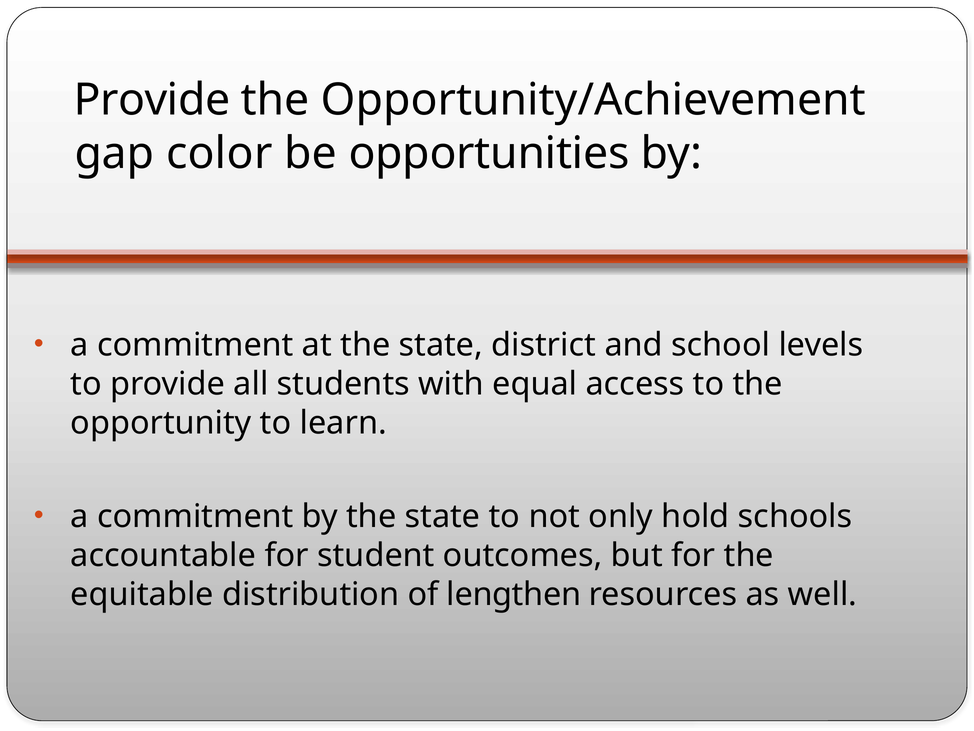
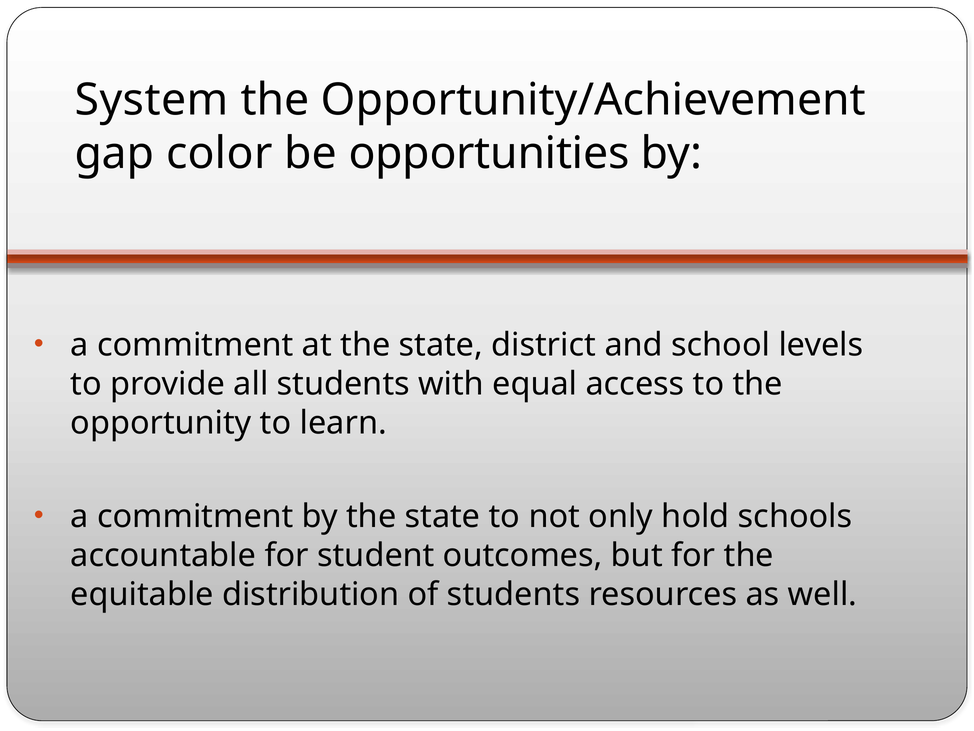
Provide at (152, 100): Provide -> System
of lengthen: lengthen -> students
